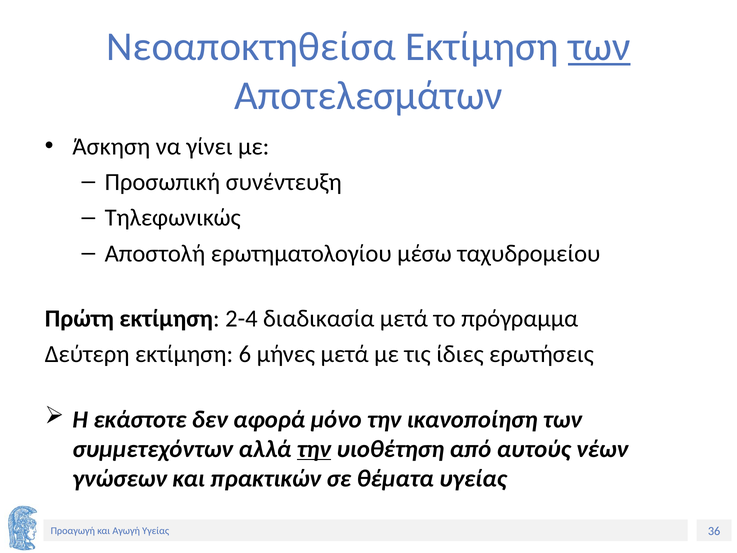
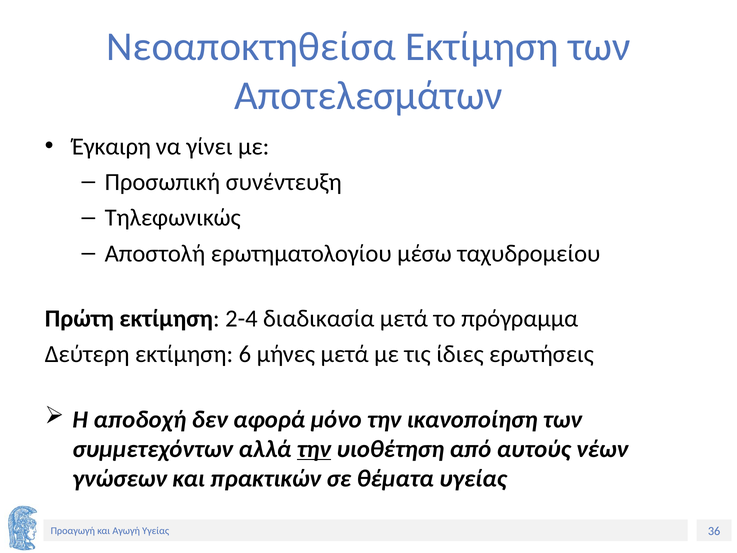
των at (599, 46) underline: present -> none
Άσκηση: Άσκηση -> Έγκαιρη
εκάστοτε: εκάστοτε -> αποδοχή
